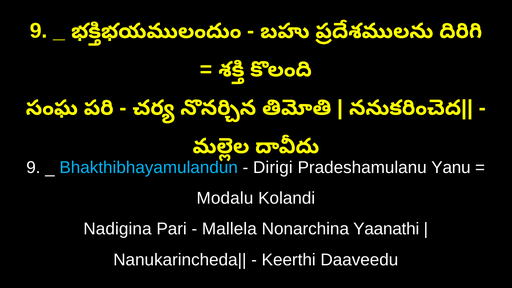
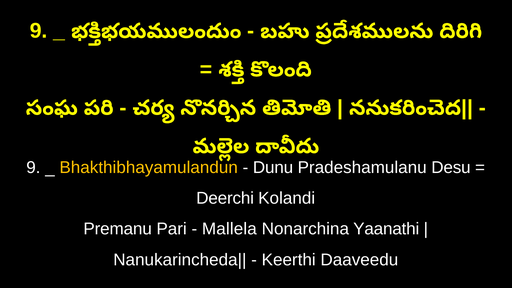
Bhakthibhayamulandun colour: light blue -> yellow
Dirigi: Dirigi -> Dunu
Yanu: Yanu -> Desu
Modalu: Modalu -> Deerchi
Nadigina: Nadigina -> Premanu
